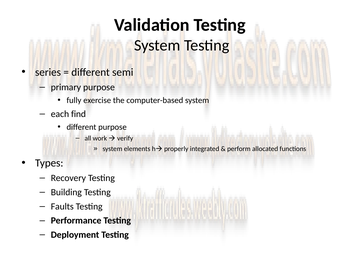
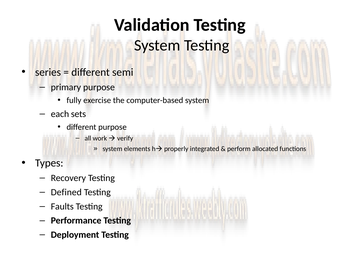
find: find -> sets
Building: Building -> Defined
